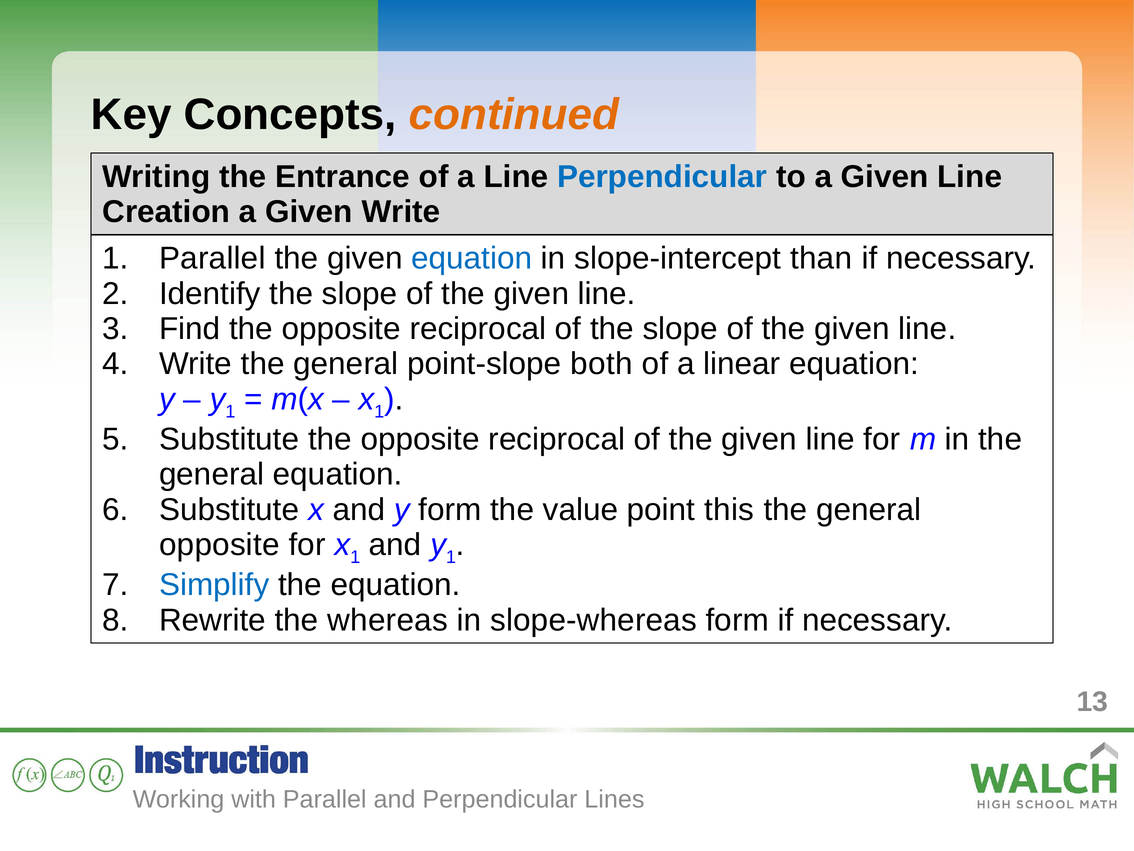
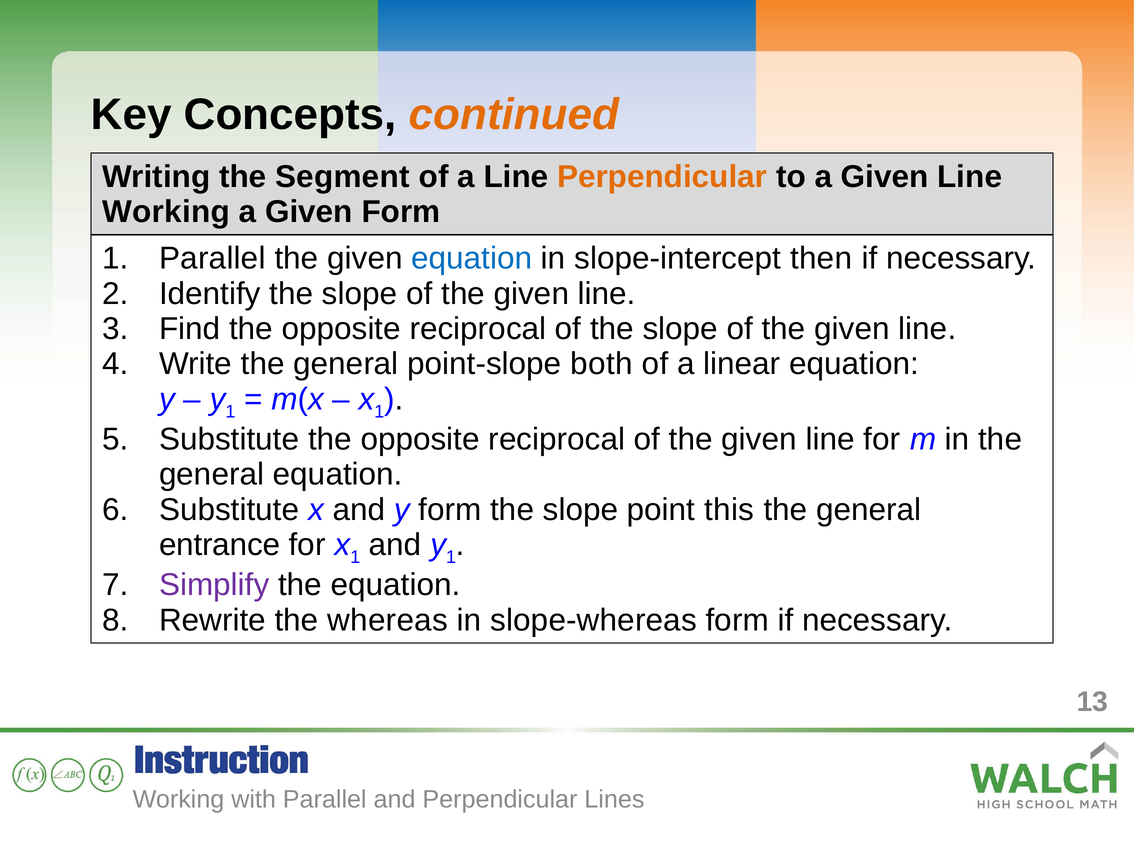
Entrance: Entrance -> Segment
Perpendicular at (662, 177) colour: blue -> orange
Creation at (166, 212): Creation -> Working
Given Write: Write -> Form
than: than -> then
value at (580, 509): value -> slope
opposite at (219, 545): opposite -> entrance
Simplify colour: blue -> purple
